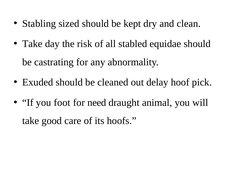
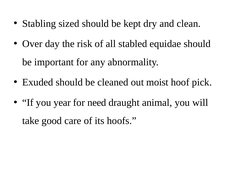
Take at (32, 44): Take -> Over
castrating: castrating -> important
delay: delay -> moist
foot: foot -> year
